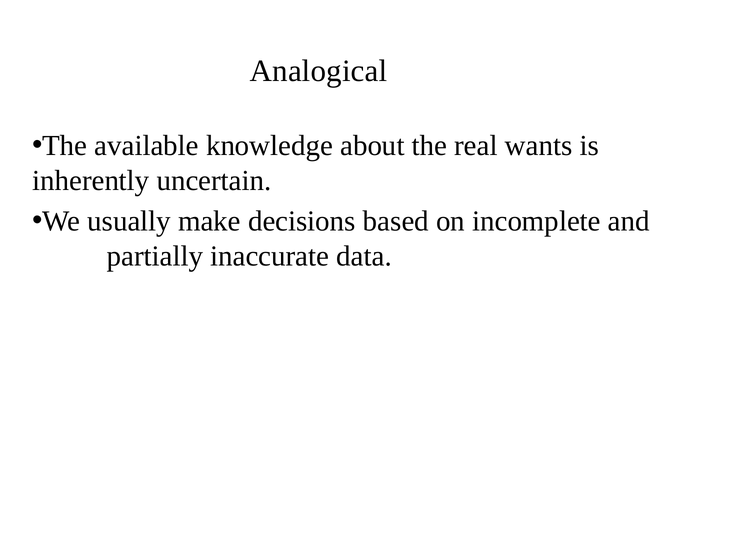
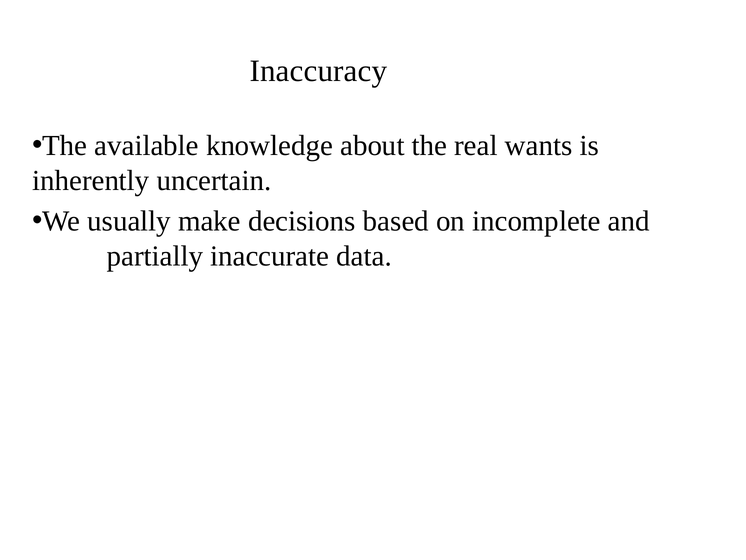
Analogical: Analogical -> Inaccuracy
